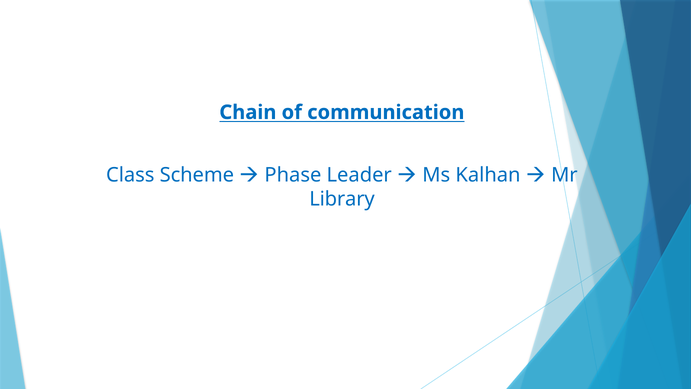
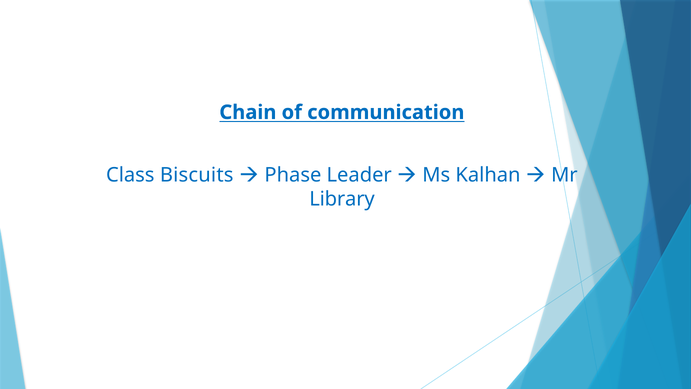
Scheme: Scheme -> Biscuits
